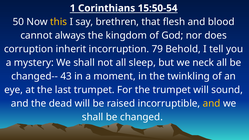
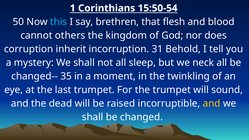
this colour: yellow -> light blue
always: always -> others
79: 79 -> 31
43: 43 -> 35
